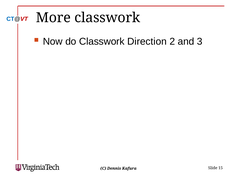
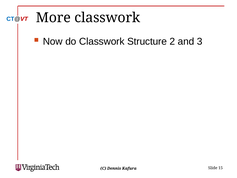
Direction: Direction -> Structure
